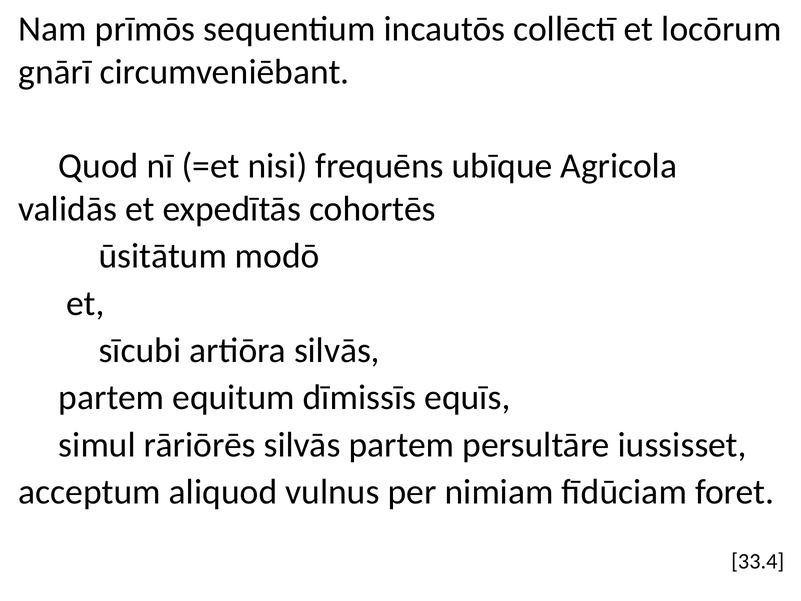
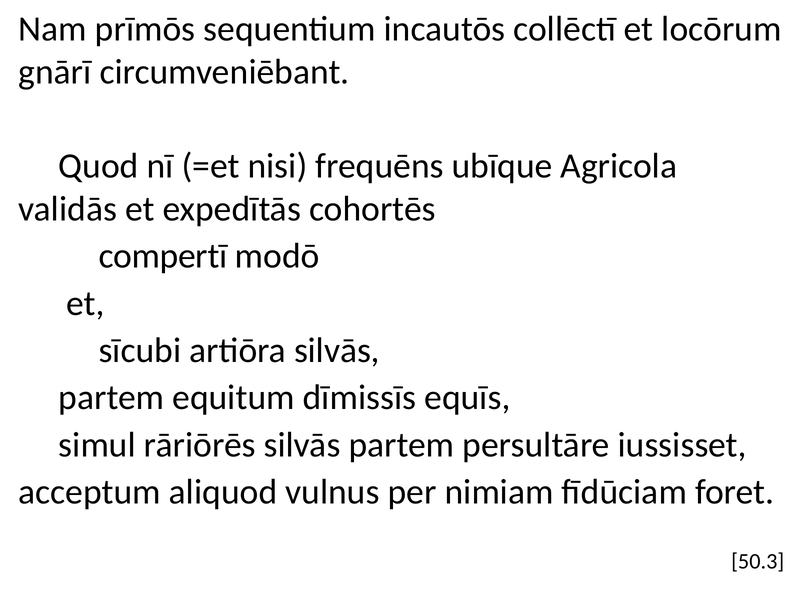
ūsitātum: ūsitātum -> compertī
33.4: 33.4 -> 50.3
